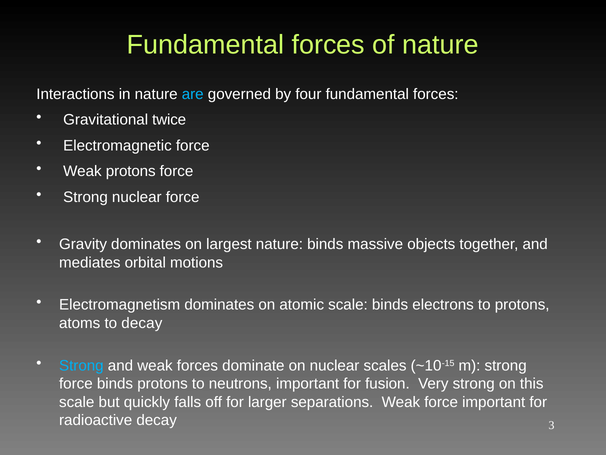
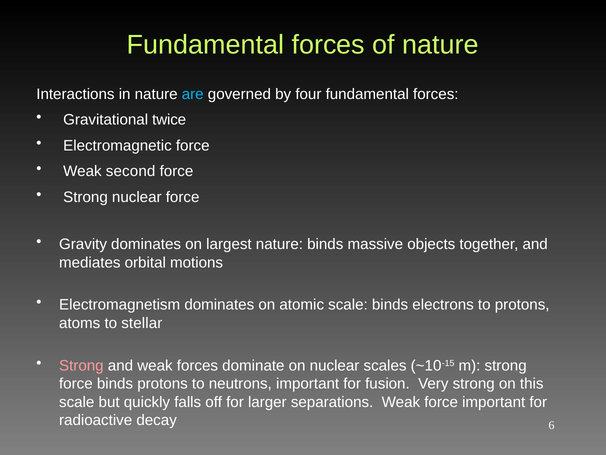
Weak protons: protons -> second
to decay: decay -> stellar
Strong at (81, 365) colour: light blue -> pink
3: 3 -> 6
